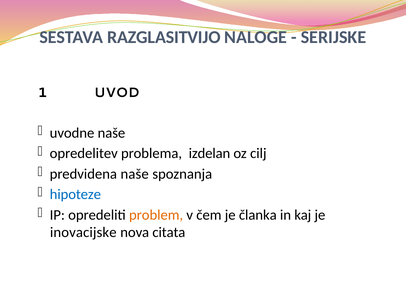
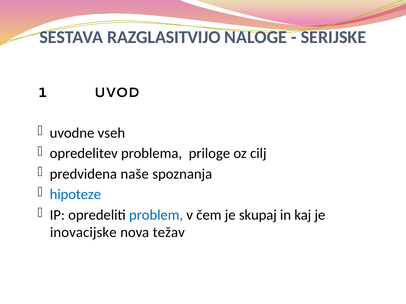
uvodne naše: naše -> vseh
izdelan: izdelan -> priloge
problem colour: orange -> blue
članka: članka -> skupaj
citata: citata -> težav
